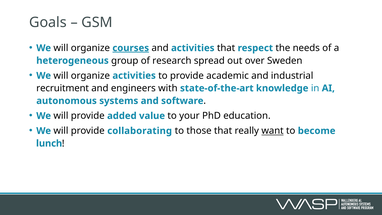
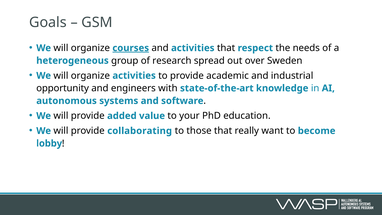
recruitment: recruitment -> opportunity
want underline: present -> none
lunch: lunch -> lobby
